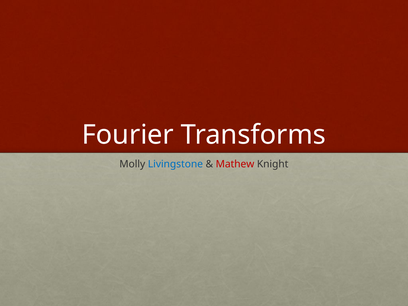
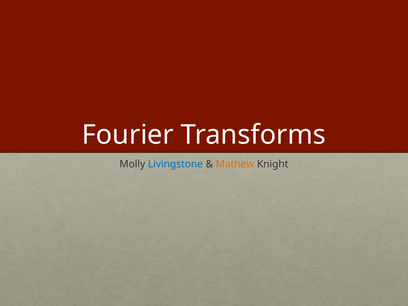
Mathew colour: red -> orange
